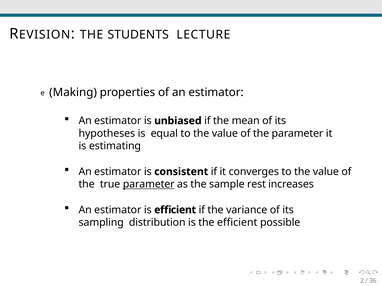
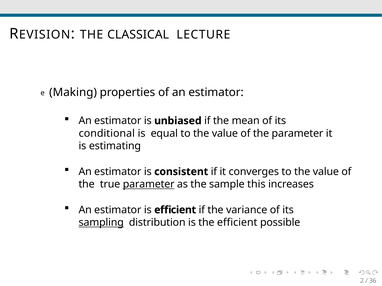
STUDENTS: STUDENTS -> CLASSICAL
hypotheses: hypotheses -> conditional
rest: rest -> this
sampling underline: none -> present
